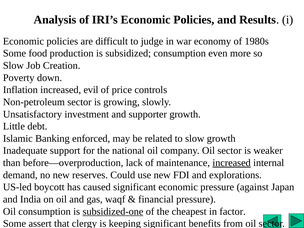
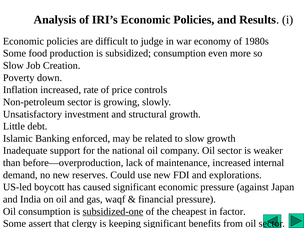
evil: evil -> rate
supporter: supporter -> structural
increased at (232, 163) underline: present -> none
